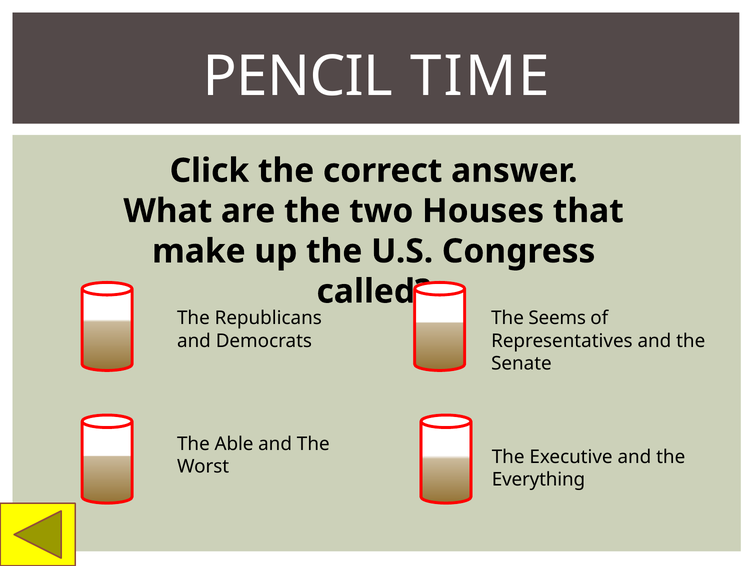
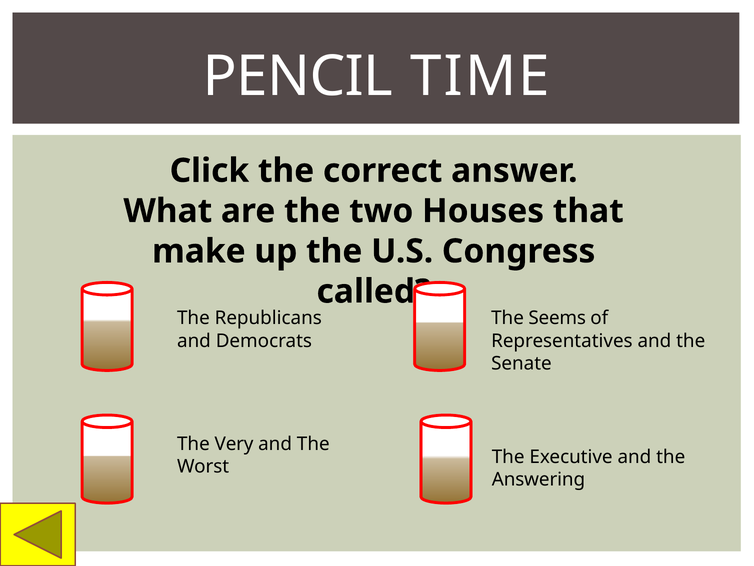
Able: Able -> Very
Everything: Everything -> Answering
